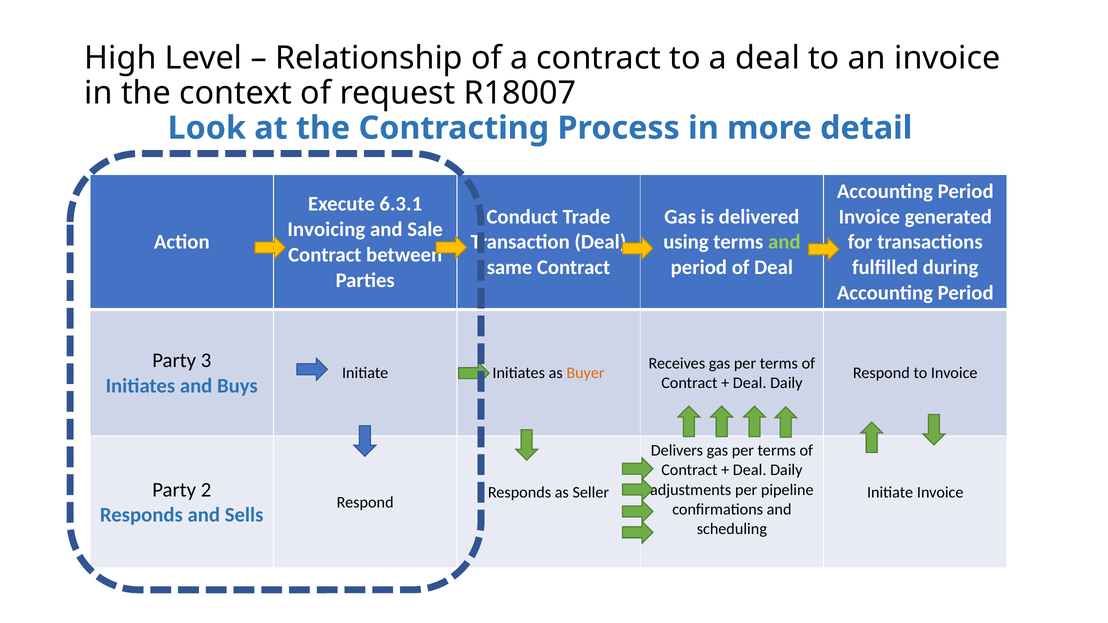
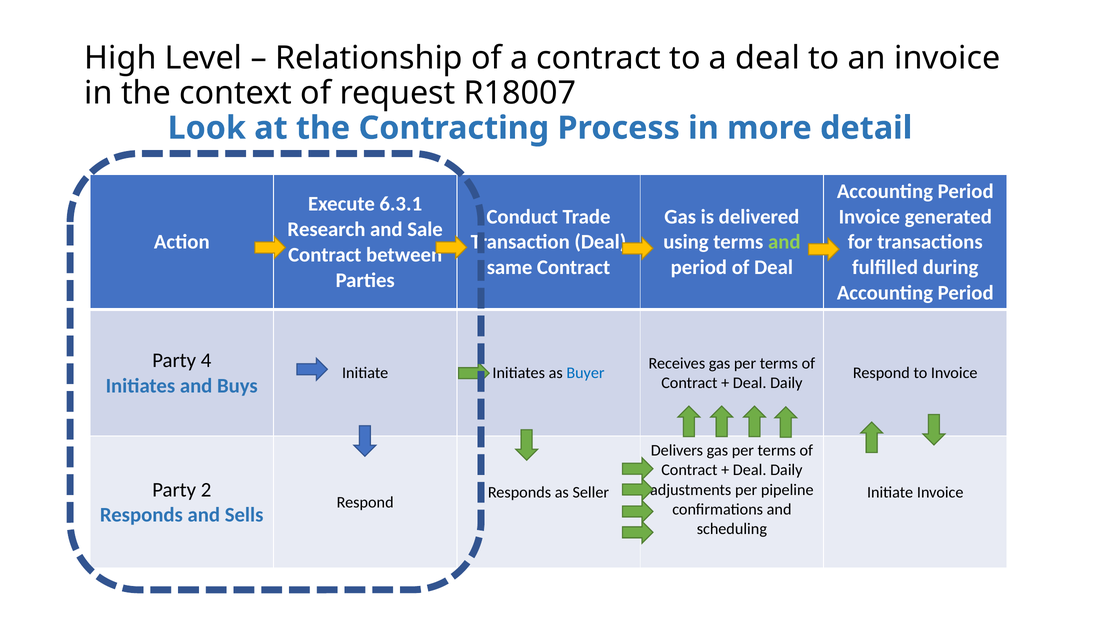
Invoicing: Invoicing -> Research
3: 3 -> 4
Buyer colour: orange -> blue
